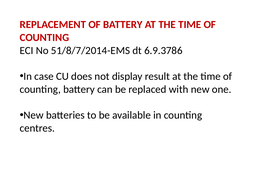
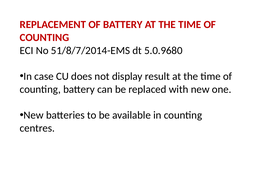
6.9.3786: 6.9.3786 -> 5.0.9680
